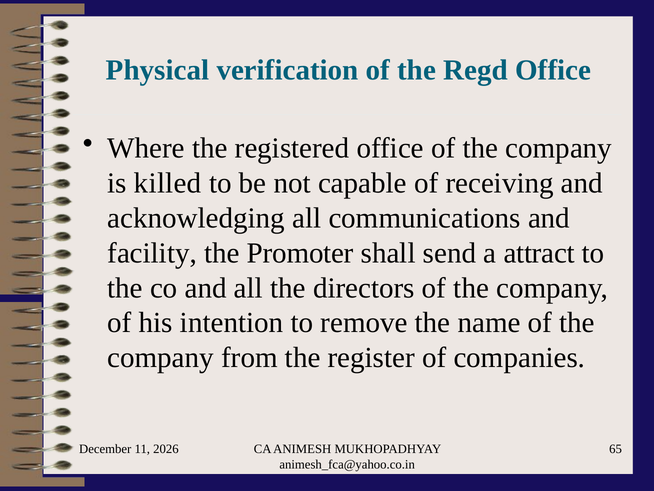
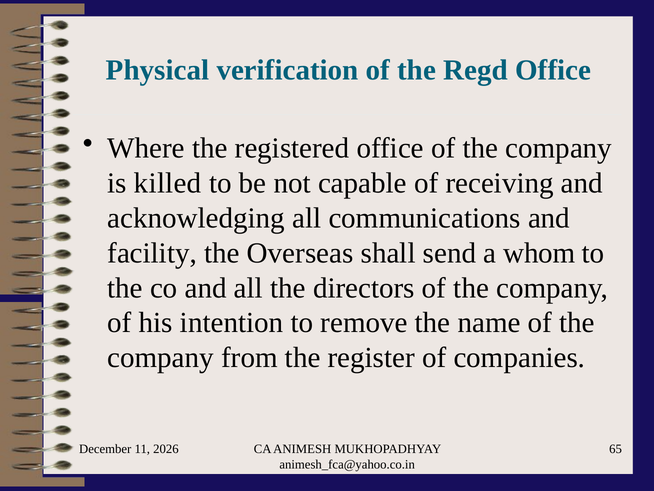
Promoter: Promoter -> Overseas
attract: attract -> whom
